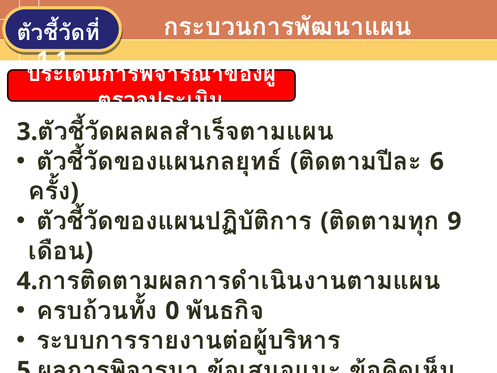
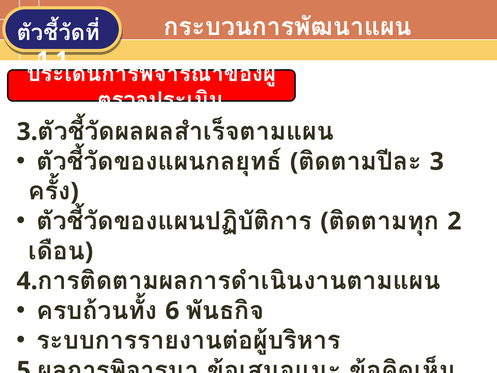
6 at (437, 162): 6 -> 3
9: 9 -> 2
0: 0 -> 6
